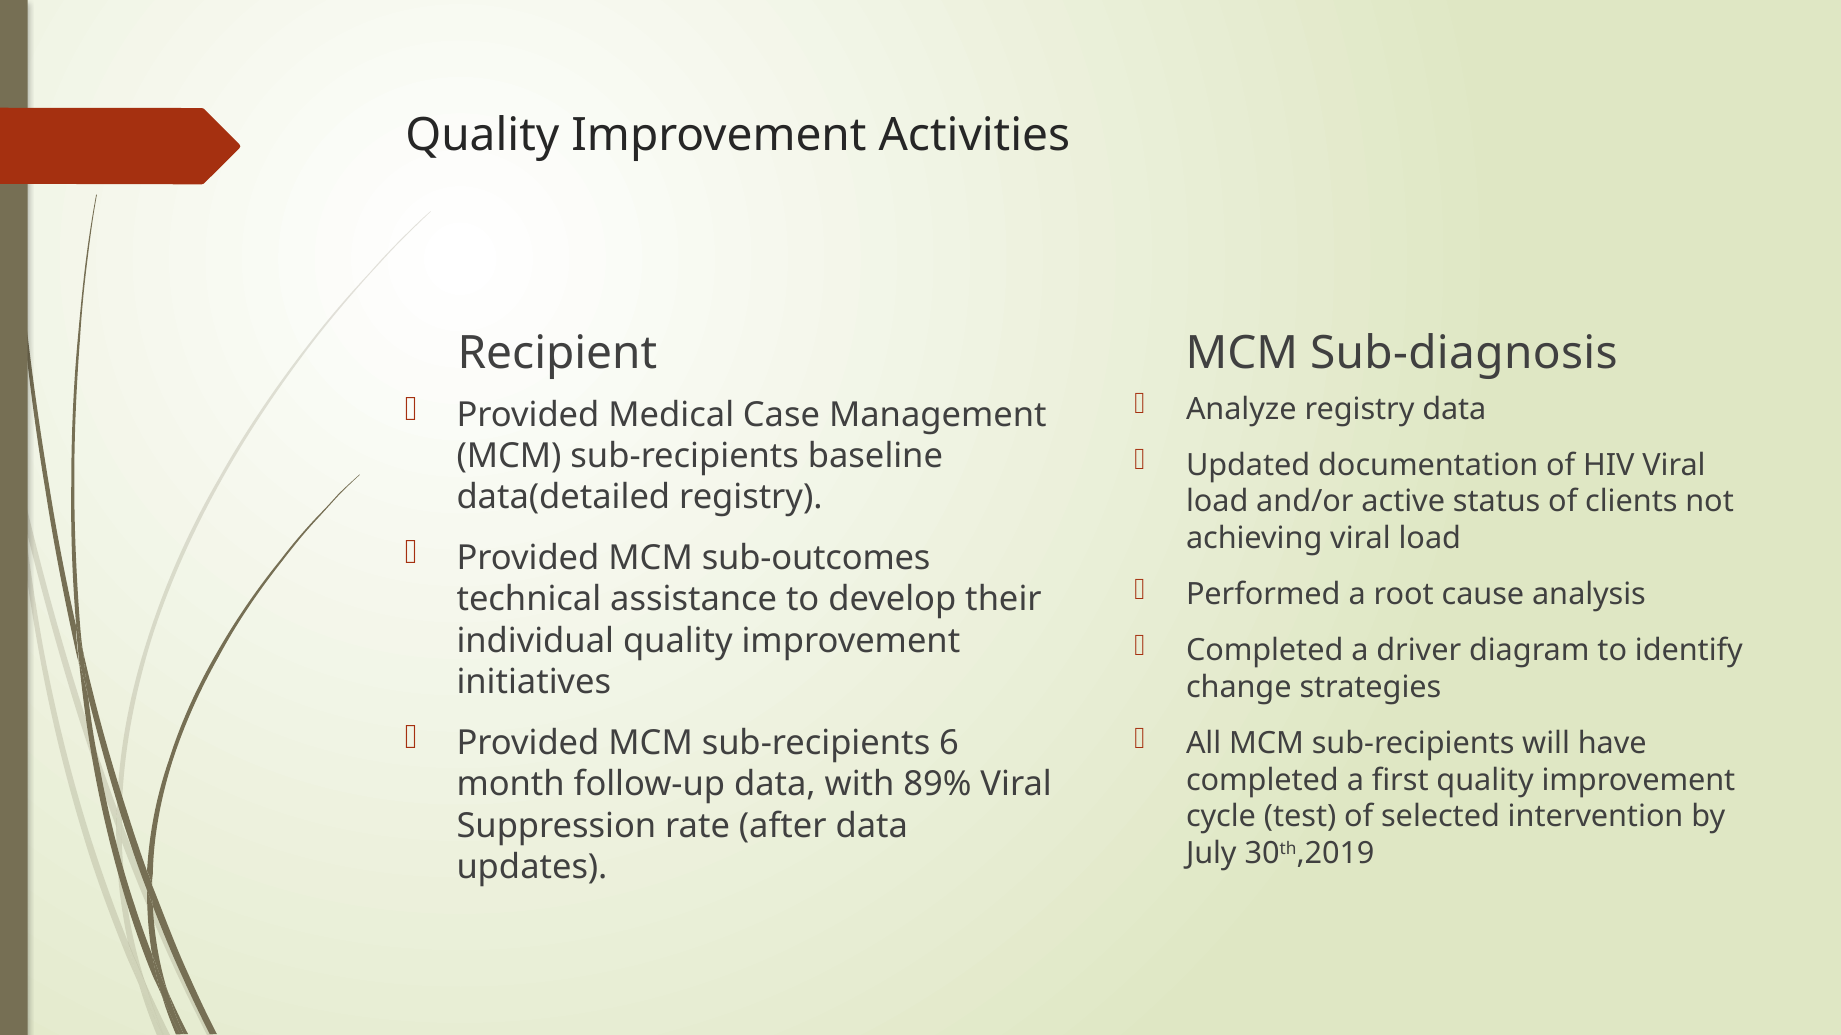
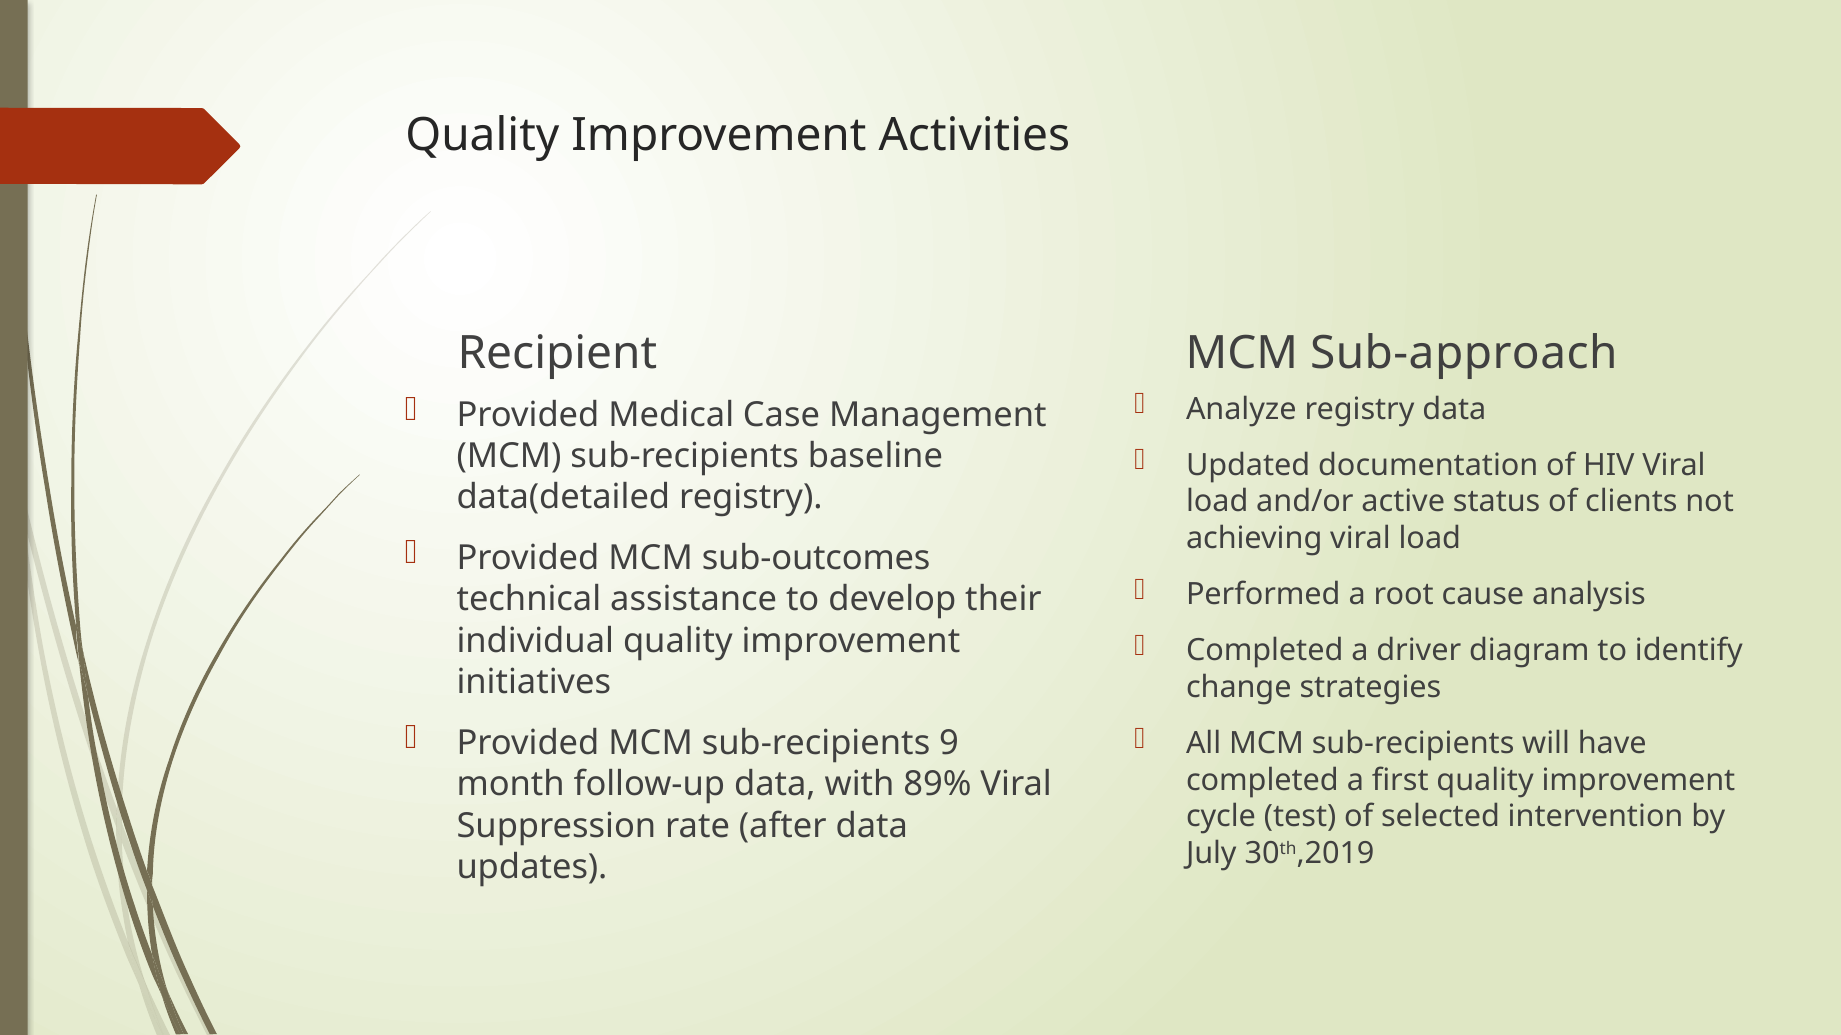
Sub-diagnosis: Sub-diagnosis -> Sub-approach
6: 6 -> 9
